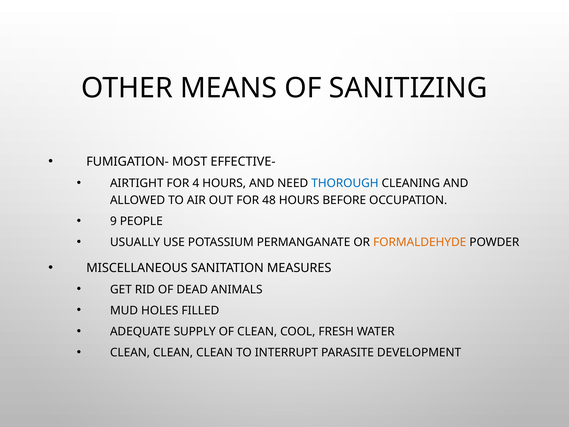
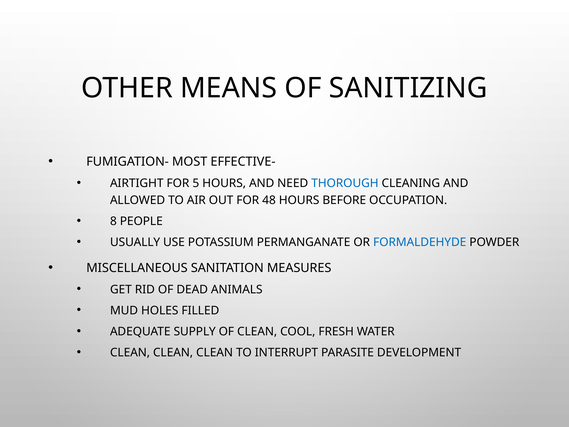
4: 4 -> 5
9: 9 -> 8
FORMALDEHYDE colour: orange -> blue
